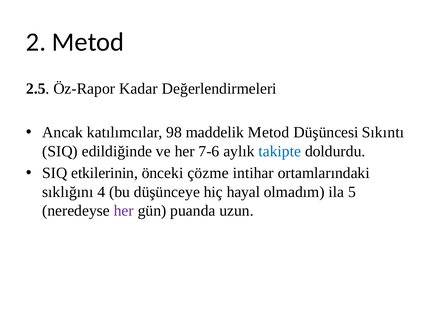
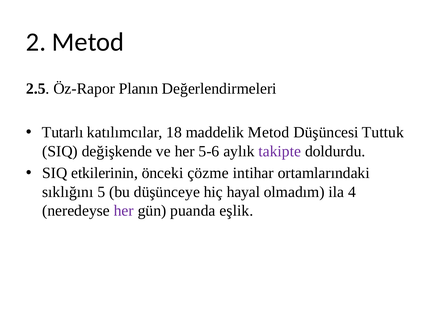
Kadar: Kadar -> Planın
Ancak: Ancak -> Tutarlı
98: 98 -> 18
Sıkıntı: Sıkıntı -> Tuttuk
edildiğinde: edildiğinde -> değişkende
7-6: 7-6 -> 5-6
takipte colour: blue -> purple
4: 4 -> 5
5: 5 -> 4
uzun: uzun -> eşlik
